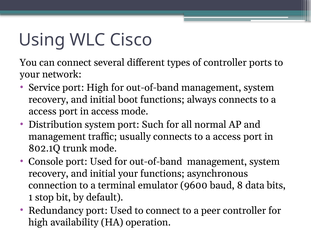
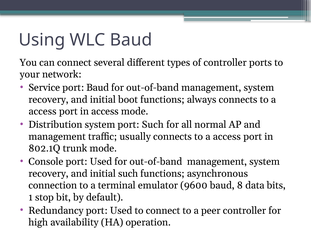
WLC Cisco: Cisco -> Baud
port High: High -> Baud
initial your: your -> such
